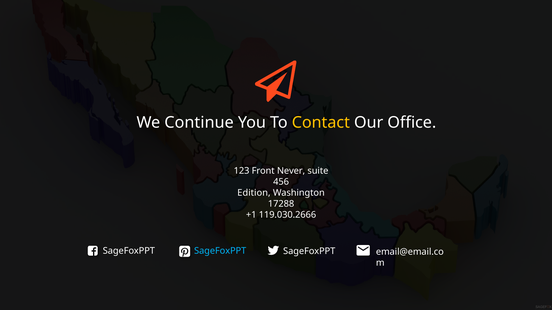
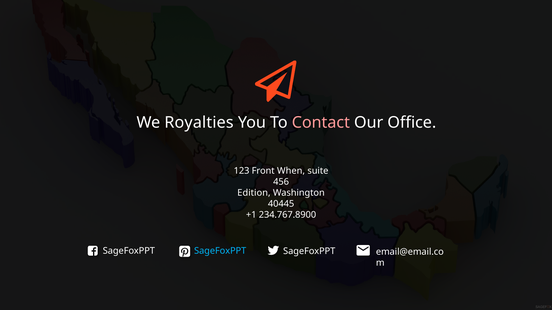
Continue: Continue -> Royalties
Contact colour: yellow -> pink
Never: Never -> When
17288: 17288 -> 40445
119.030.2666: 119.030.2666 -> 234.767.8900
